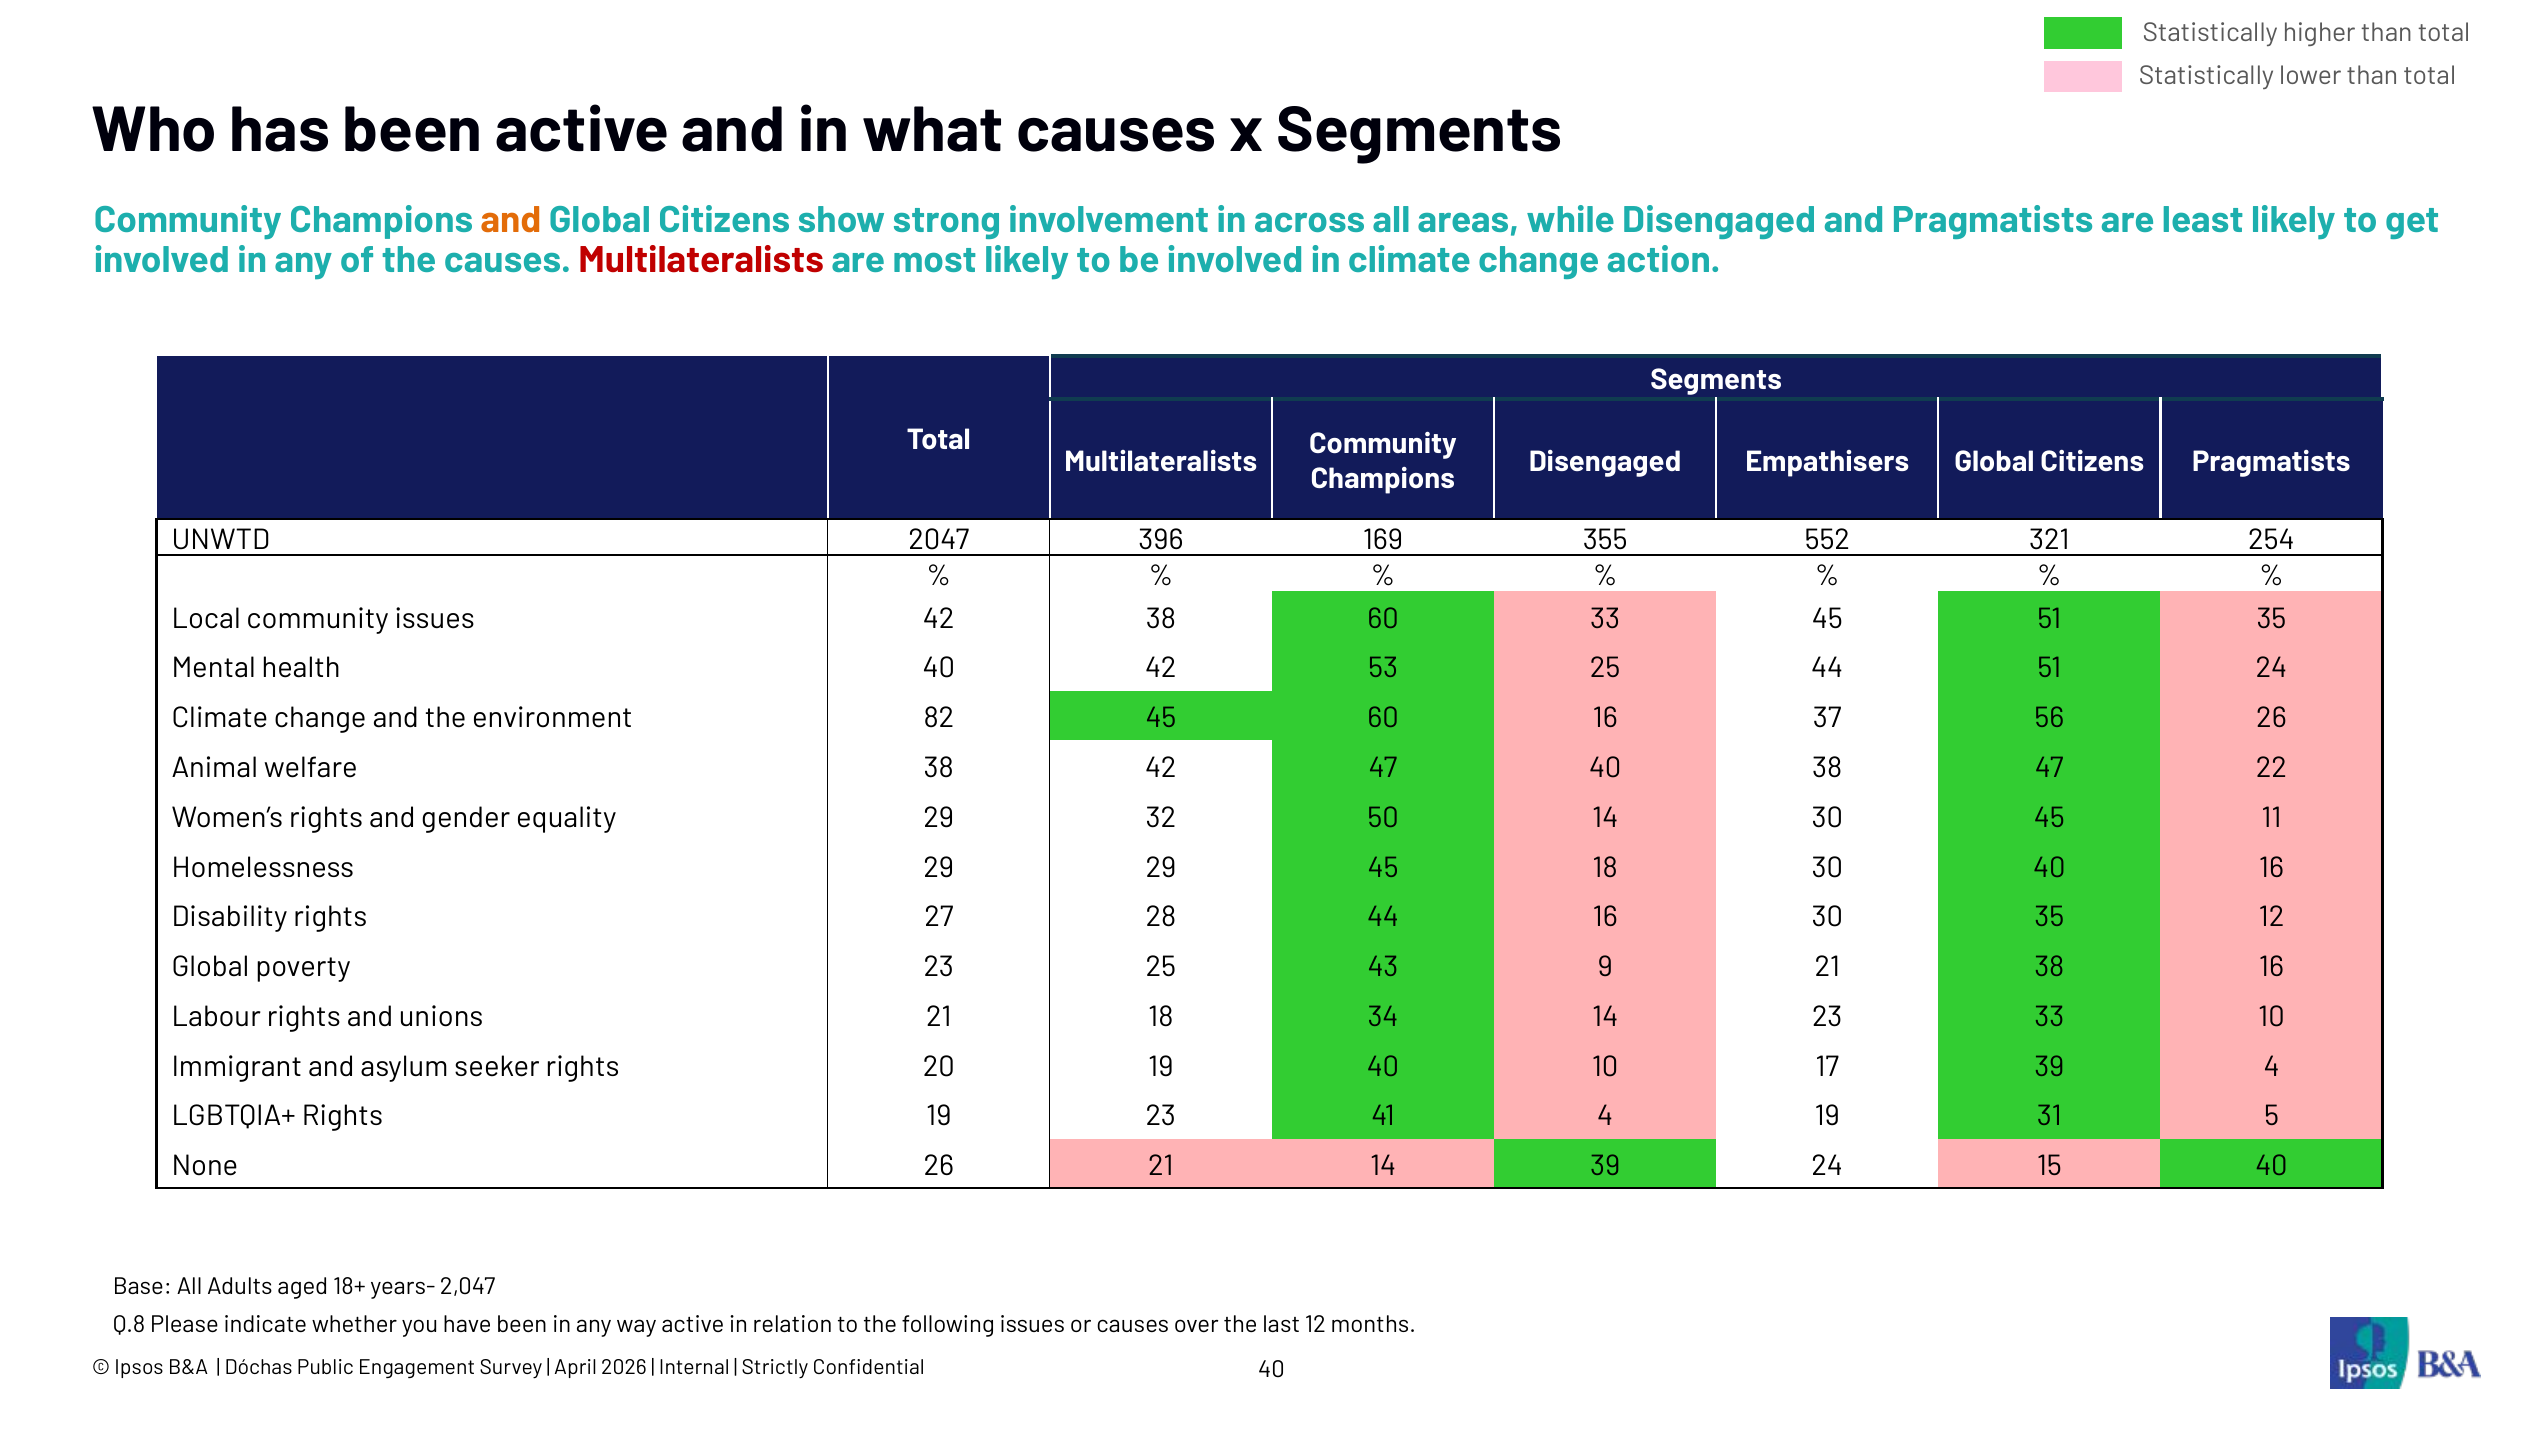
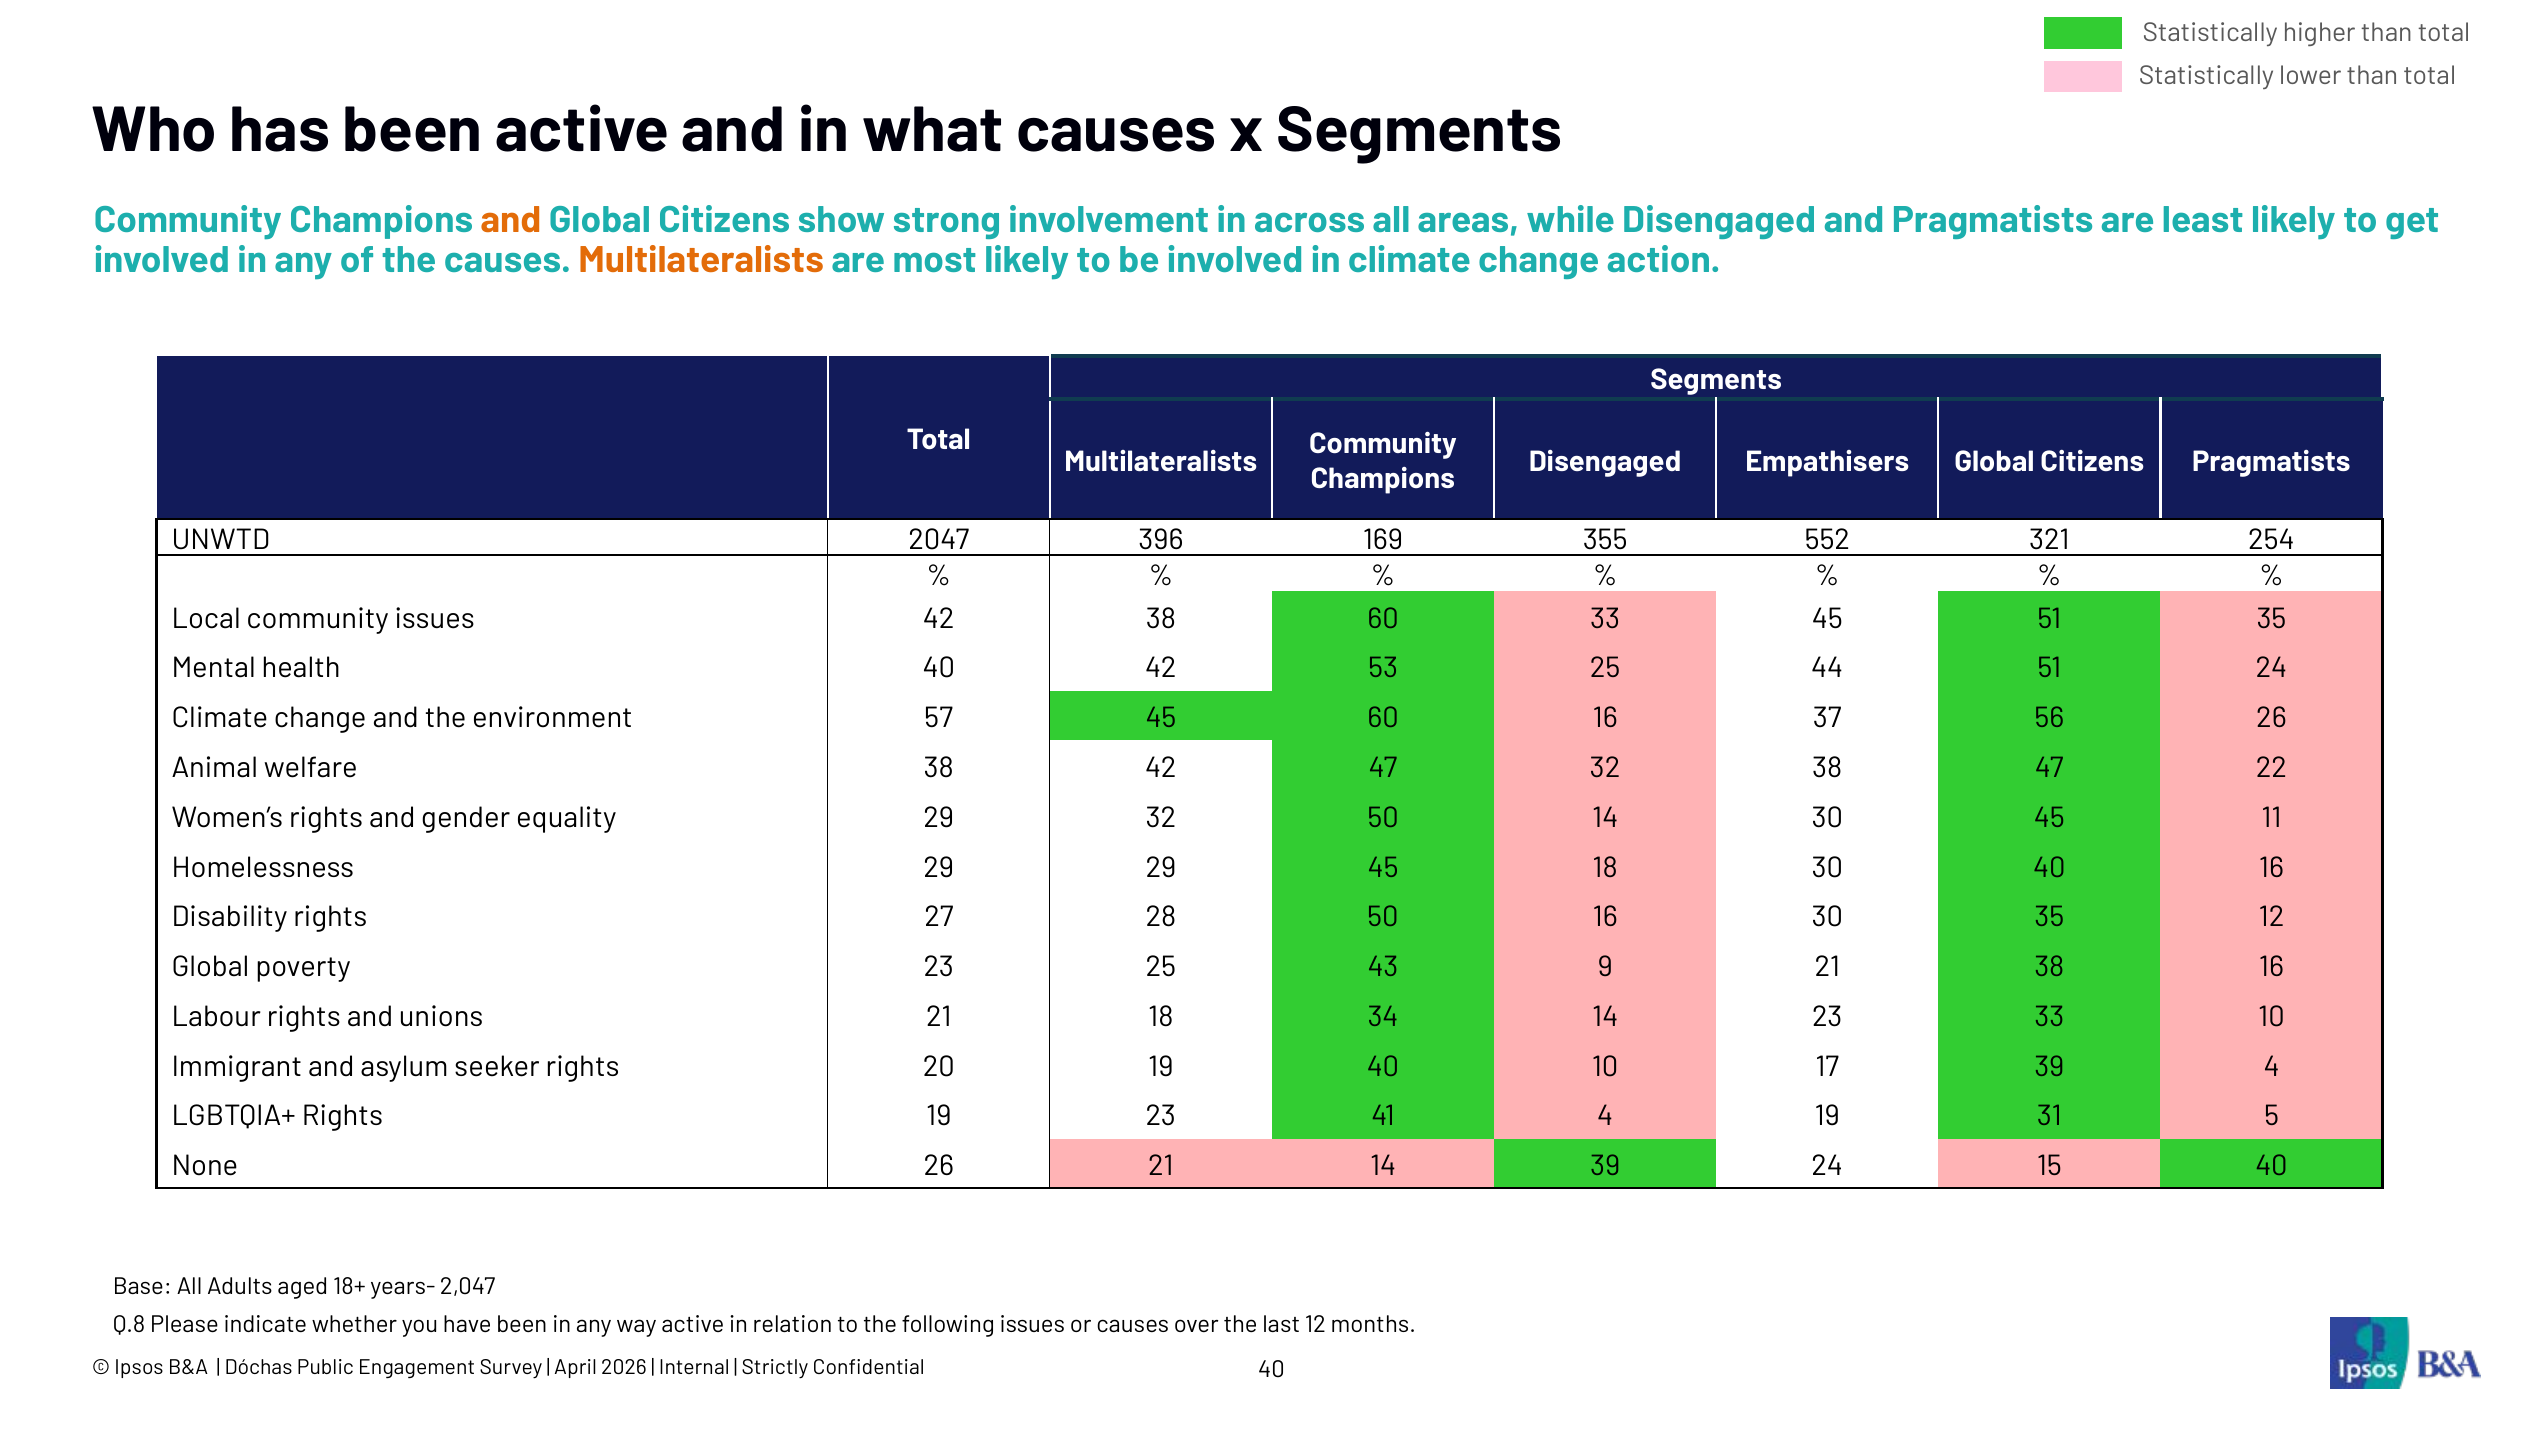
Multilateralists at (701, 261) colour: red -> orange
82: 82 -> 57
47 40: 40 -> 32
28 44: 44 -> 50
